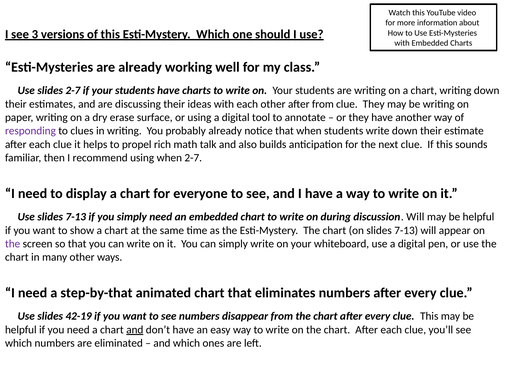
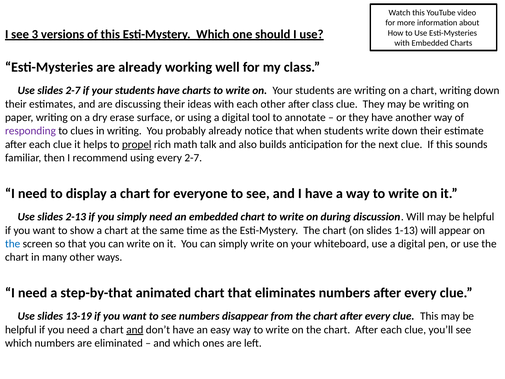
after from: from -> class
propel underline: none -> present
using when: when -> every
Use slides 7-13: 7-13 -> 2-13
on slides 7-13: 7-13 -> 1-13
the at (13, 244) colour: purple -> blue
42-19: 42-19 -> 13-19
